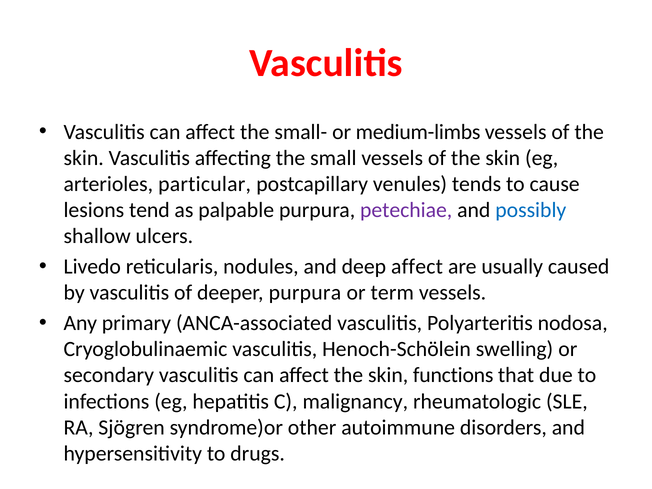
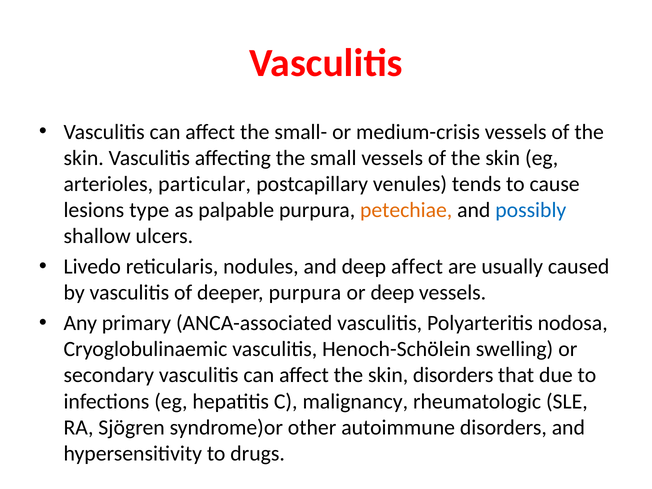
medium-limbs: medium-limbs -> medium-crisis
tend: tend -> type
petechiae colour: purple -> orange
or term: term -> deep
skin functions: functions -> disorders
